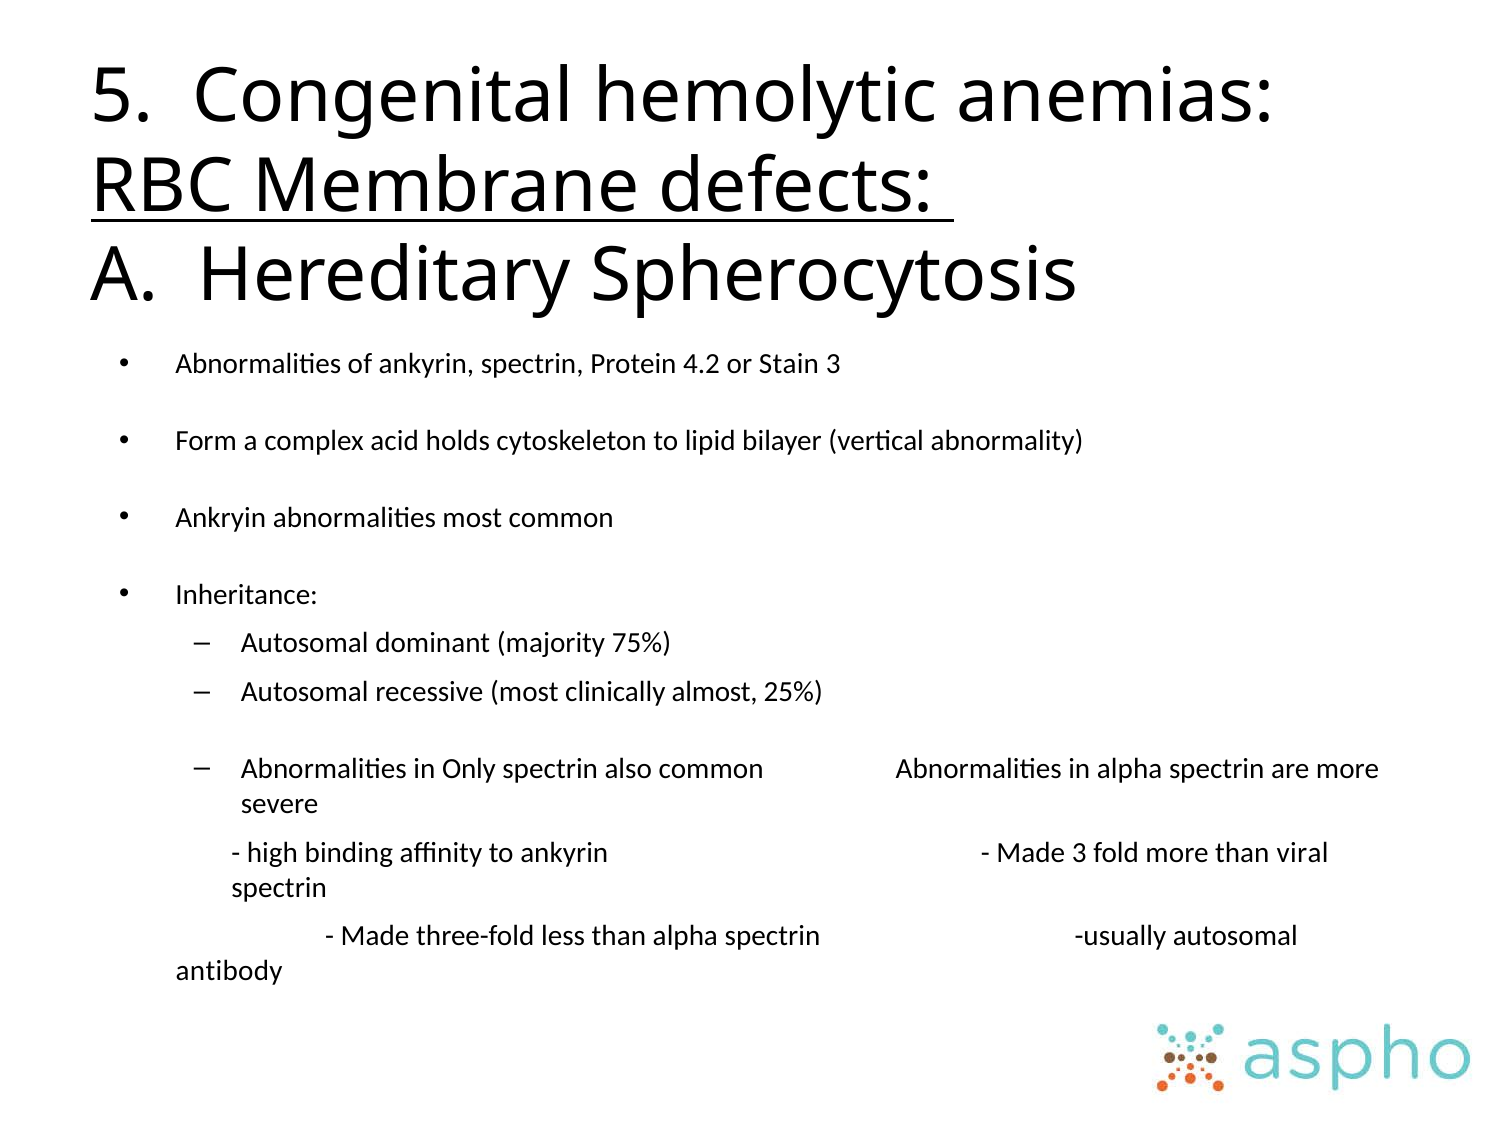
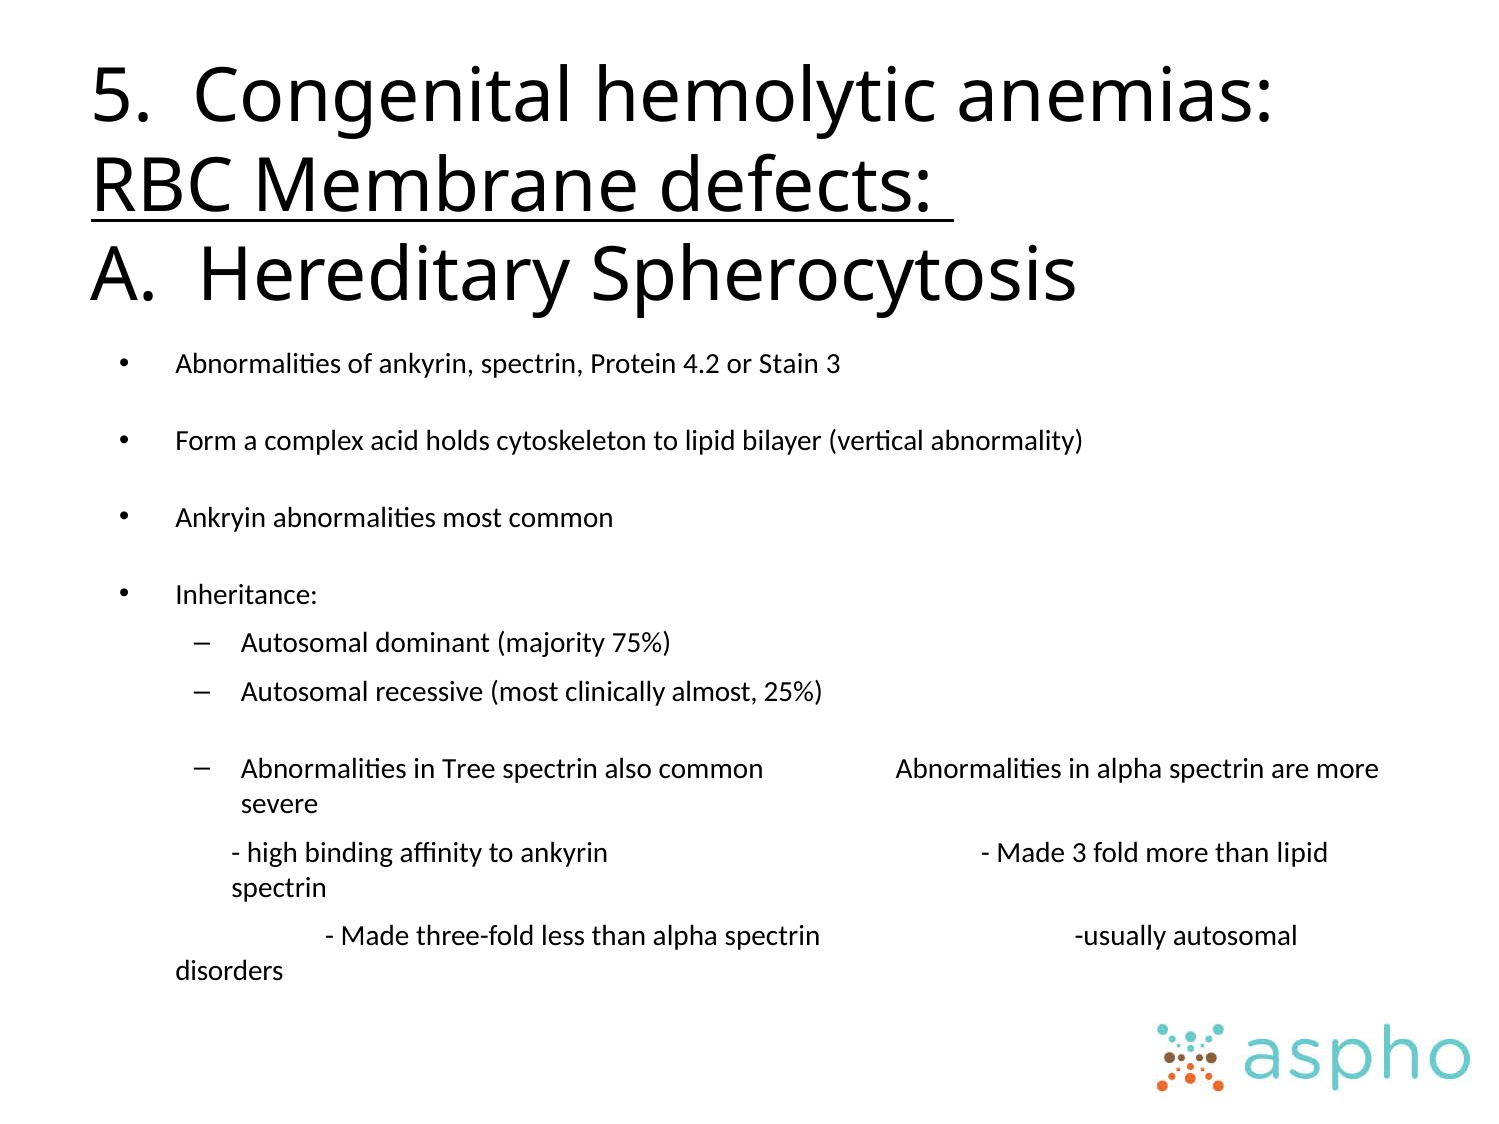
Only: Only -> Tree
than viral: viral -> lipid
antibody: antibody -> disorders
